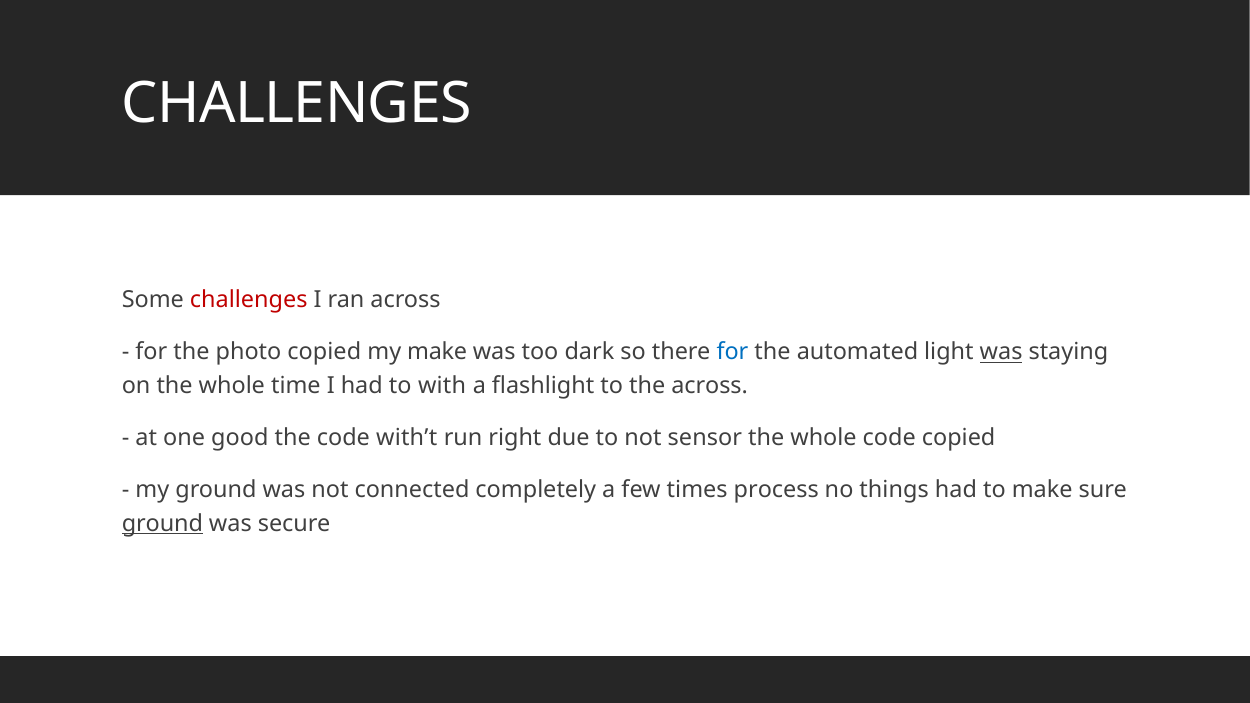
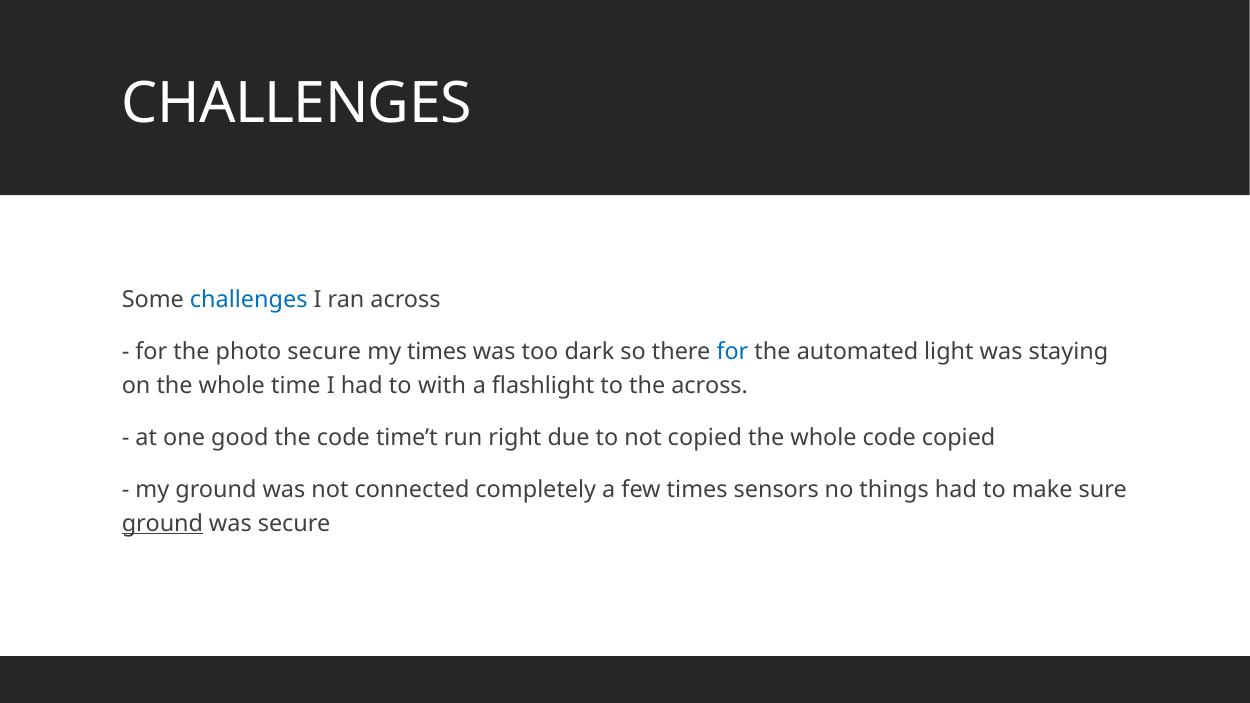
challenges at (249, 300) colour: red -> blue
photo copied: copied -> secure
my make: make -> times
was at (1001, 352) underline: present -> none
with’t: with’t -> time’t
not sensor: sensor -> copied
process: process -> sensors
